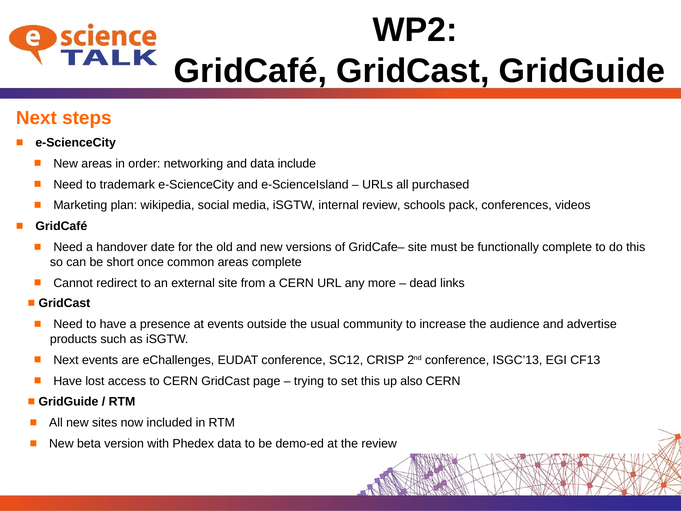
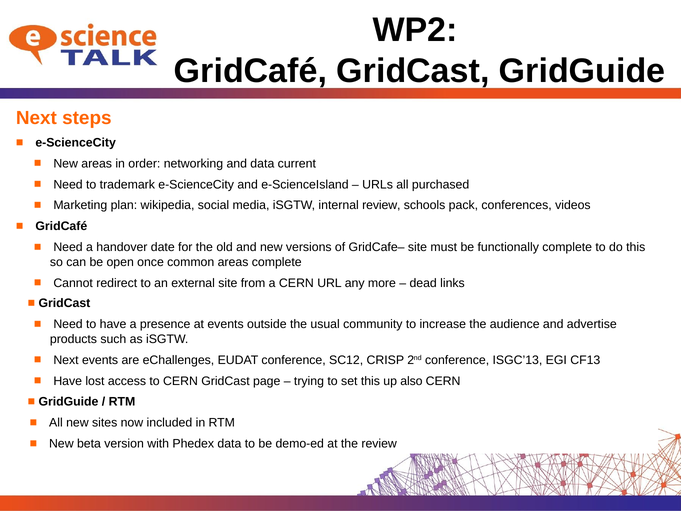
include: include -> current
short: short -> open
